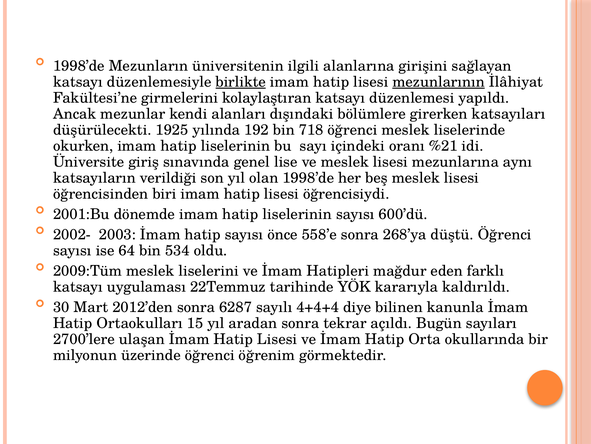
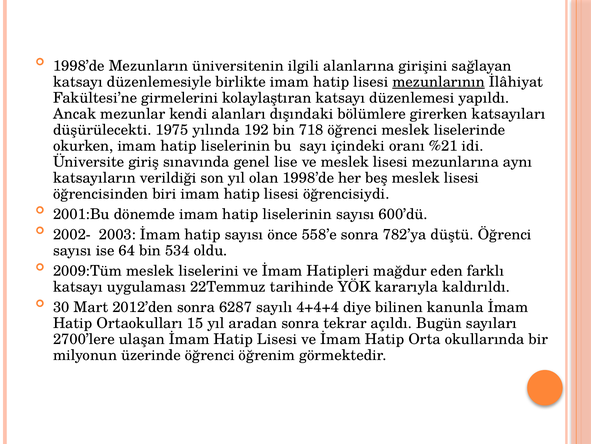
birlikte underline: present -> none
1925: 1925 -> 1975
268’ya: 268’ya -> 782’ya
